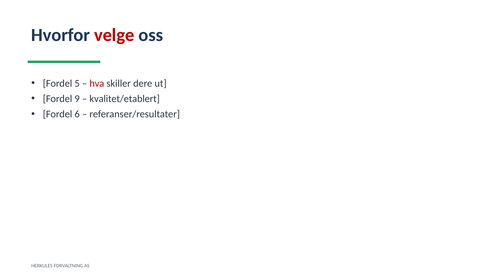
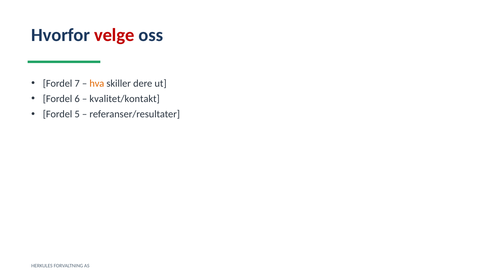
5: 5 -> 7
hva colour: red -> orange
9: 9 -> 6
kvalitet/etablert: kvalitet/etablert -> kvalitet/kontakt
6: 6 -> 5
